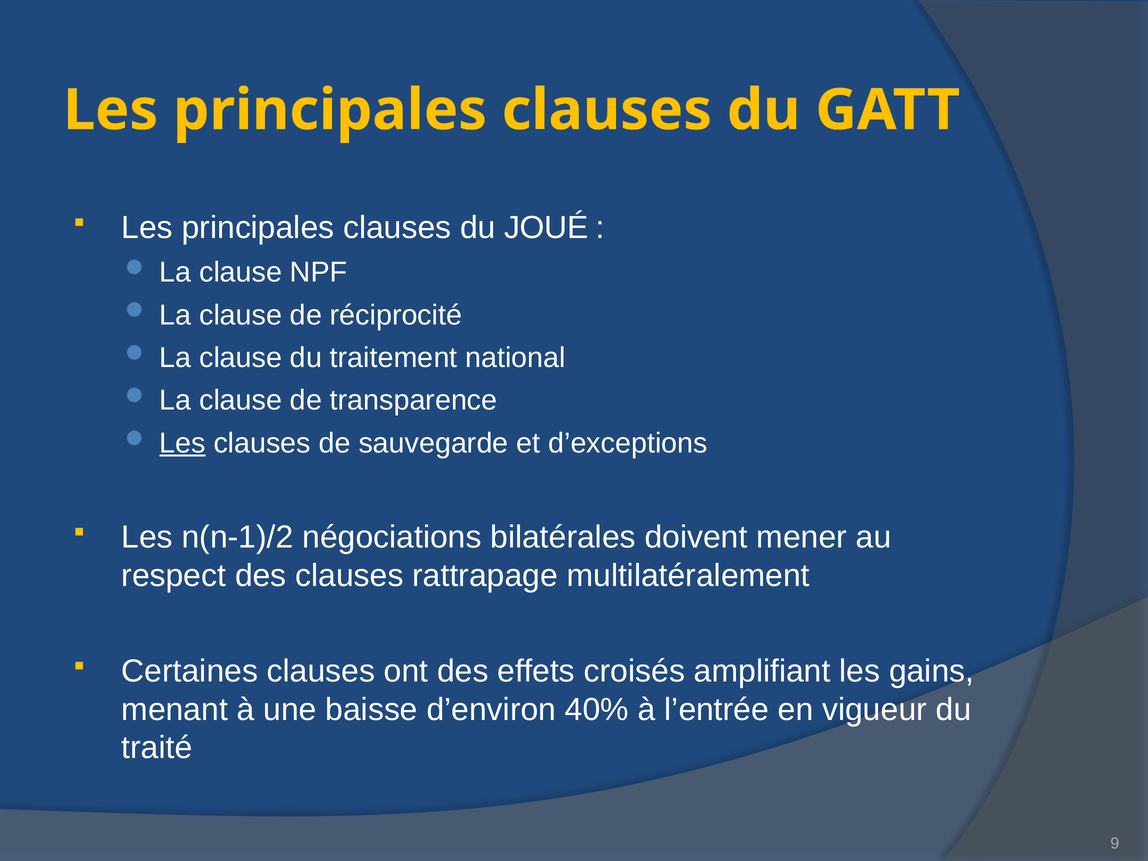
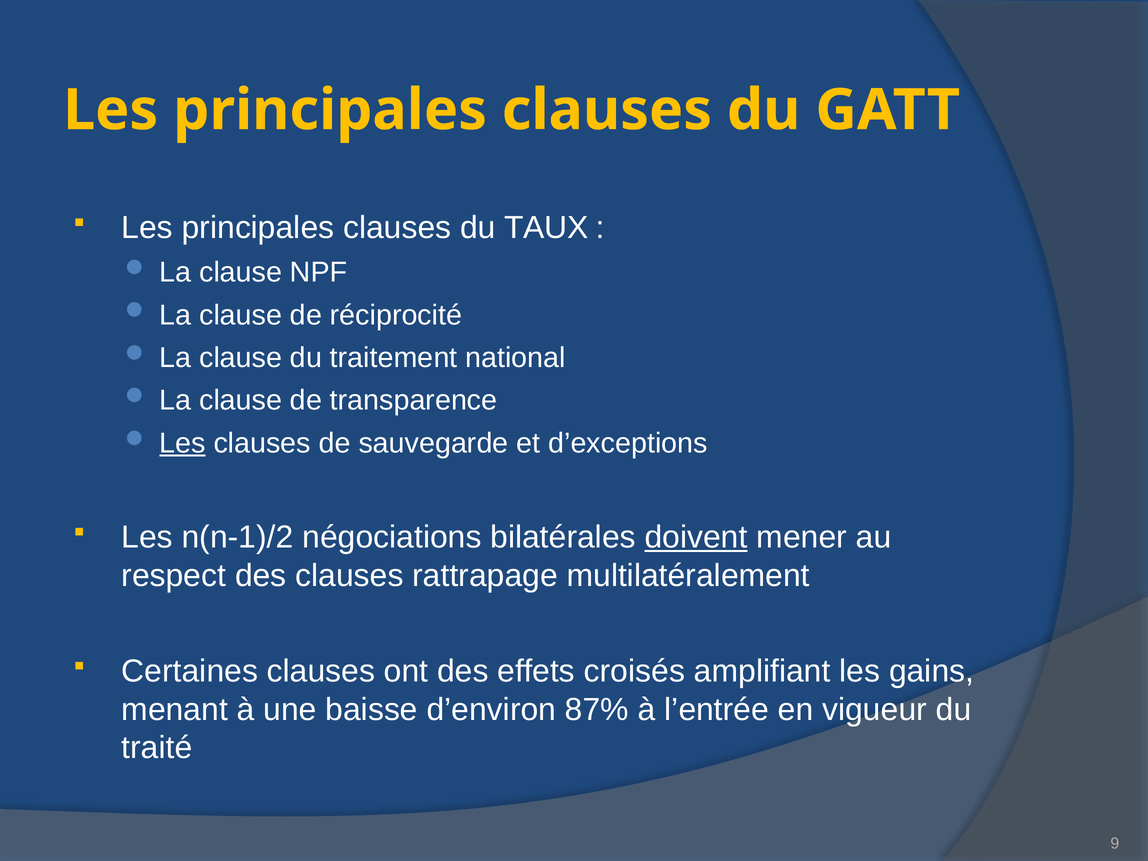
JOUÉ: JOUÉ -> TAUX
doivent underline: none -> present
40%: 40% -> 87%
